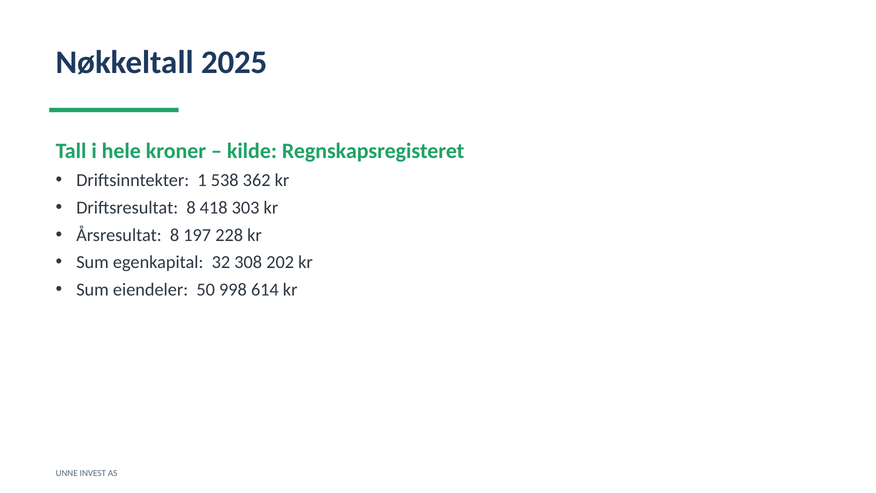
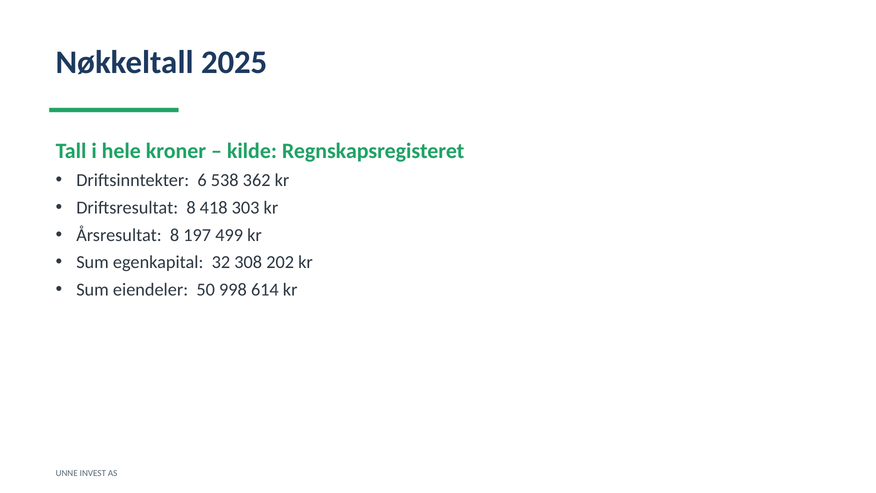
1: 1 -> 6
228: 228 -> 499
